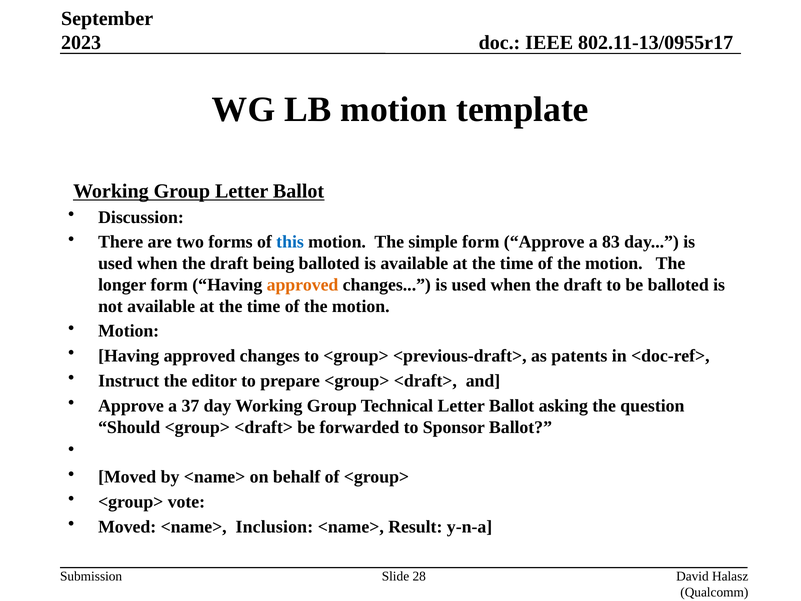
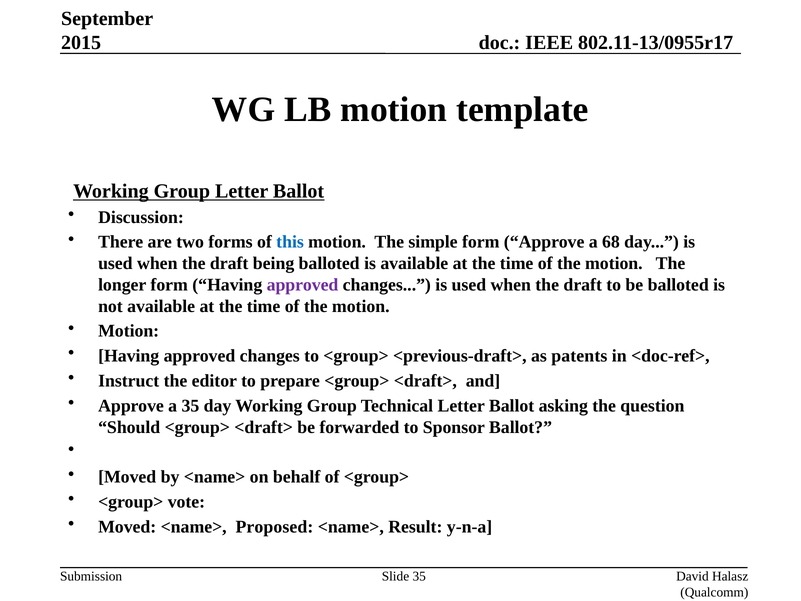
2023: 2023 -> 2015
83: 83 -> 68
approved at (303, 285) colour: orange -> purple
a 37: 37 -> 35
Inclusion: Inclusion -> Proposed
Slide 28: 28 -> 35
